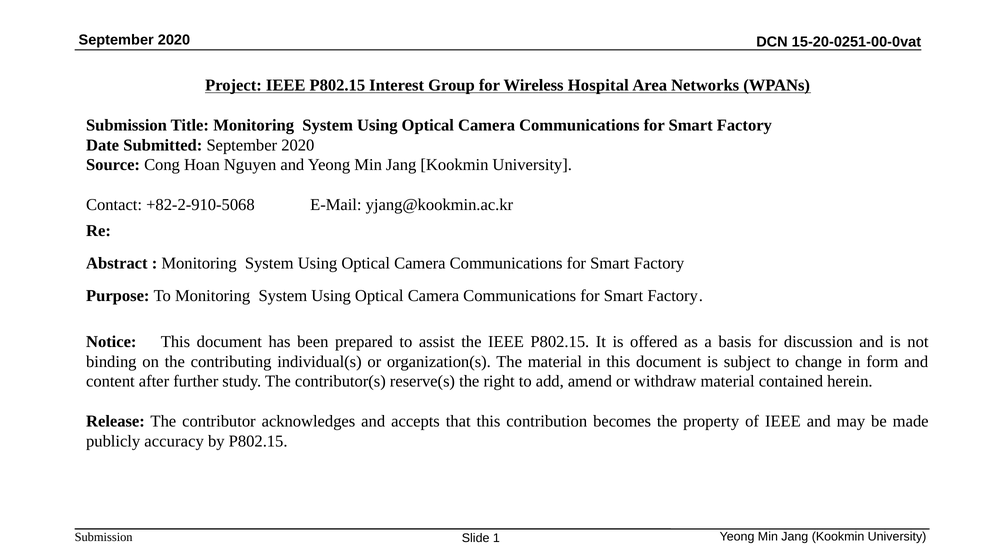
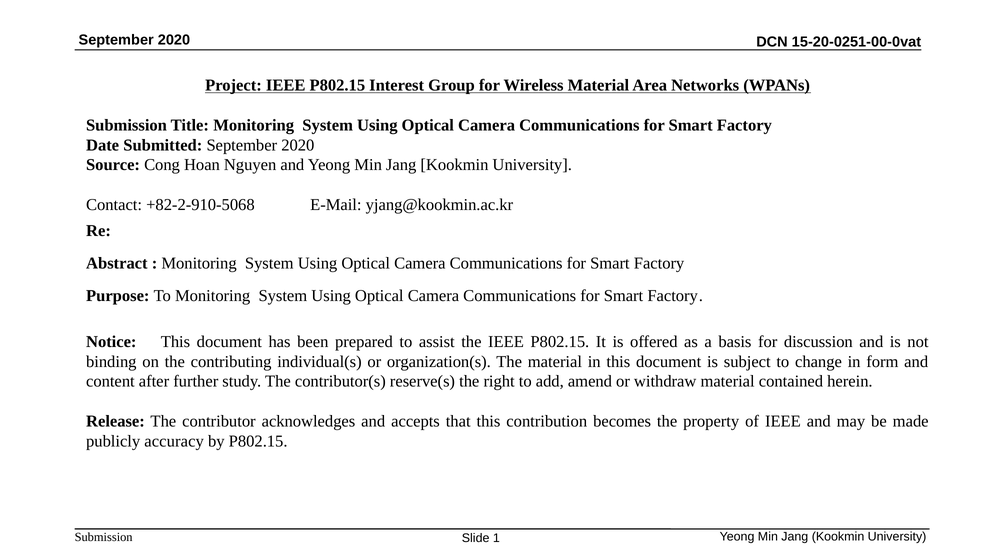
Wireless Hospital: Hospital -> Material
